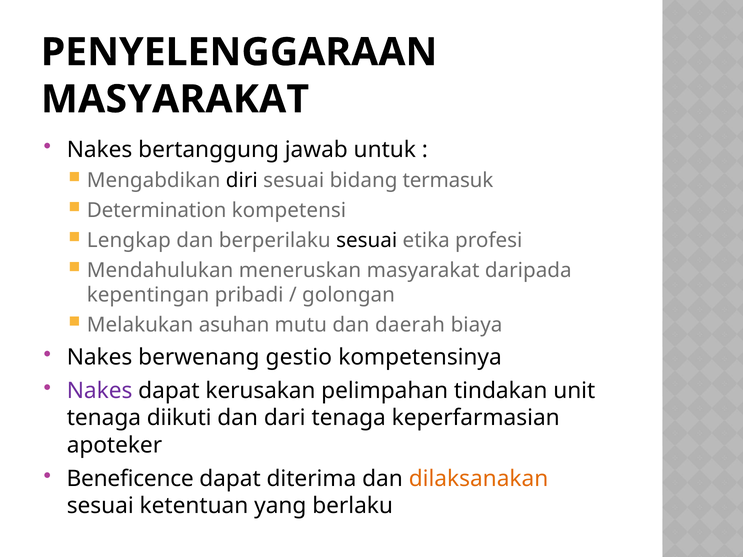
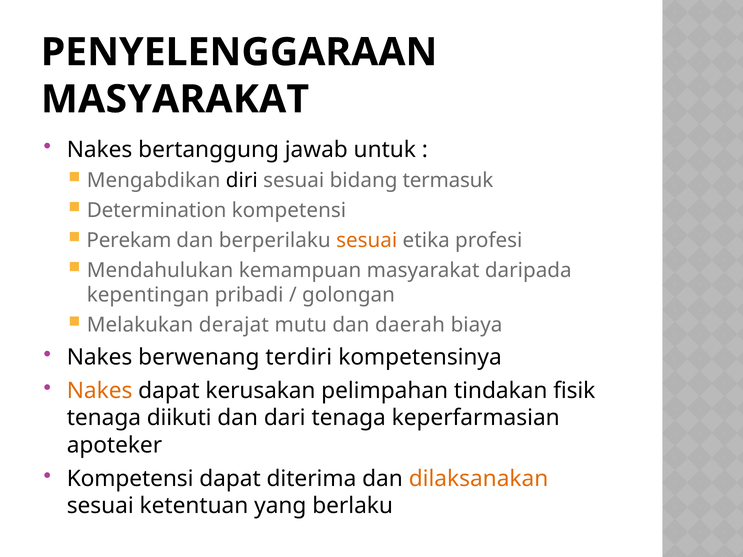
Lengkap: Lengkap -> Perekam
sesuai at (367, 241) colour: black -> orange
meneruskan: meneruskan -> kemampuan
asuhan: asuhan -> derajat
gestio: gestio -> terdiri
Nakes at (100, 391) colour: purple -> orange
unit: unit -> fisik
Beneficence at (130, 479): Beneficence -> Kompetensi
